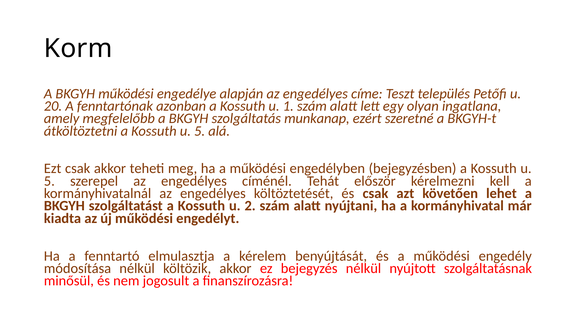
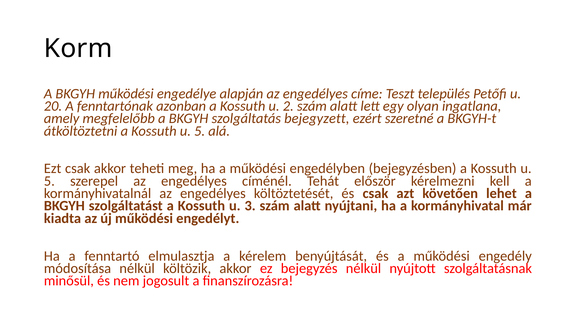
1: 1 -> 2
munkanap: munkanap -> bejegyzett
2: 2 -> 3
